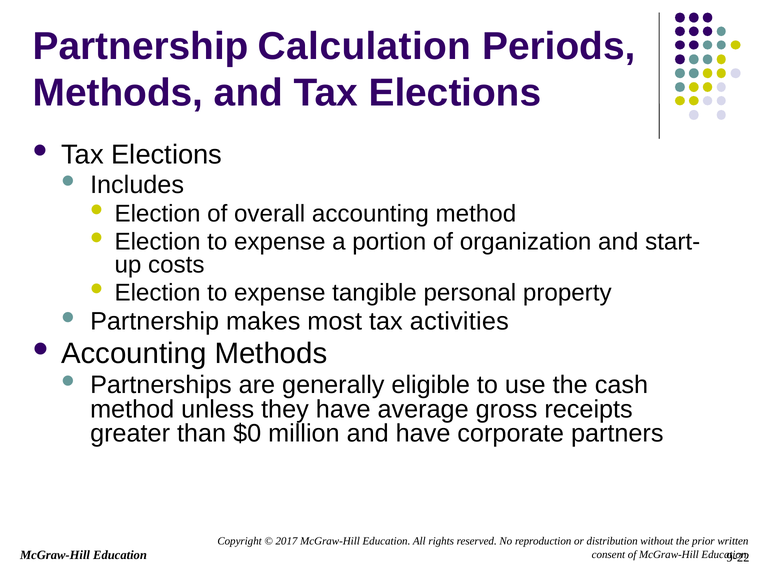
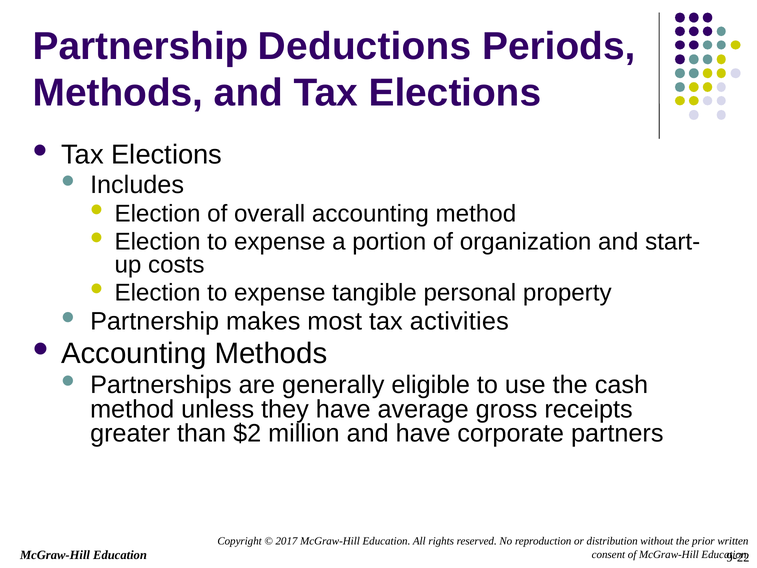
Calculation: Calculation -> Deductions
$0: $0 -> $2
